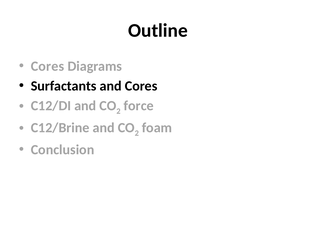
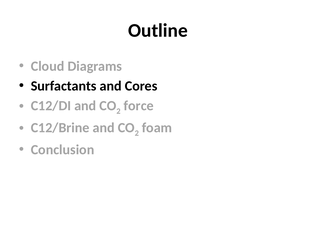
Cores at (48, 66): Cores -> Cloud
